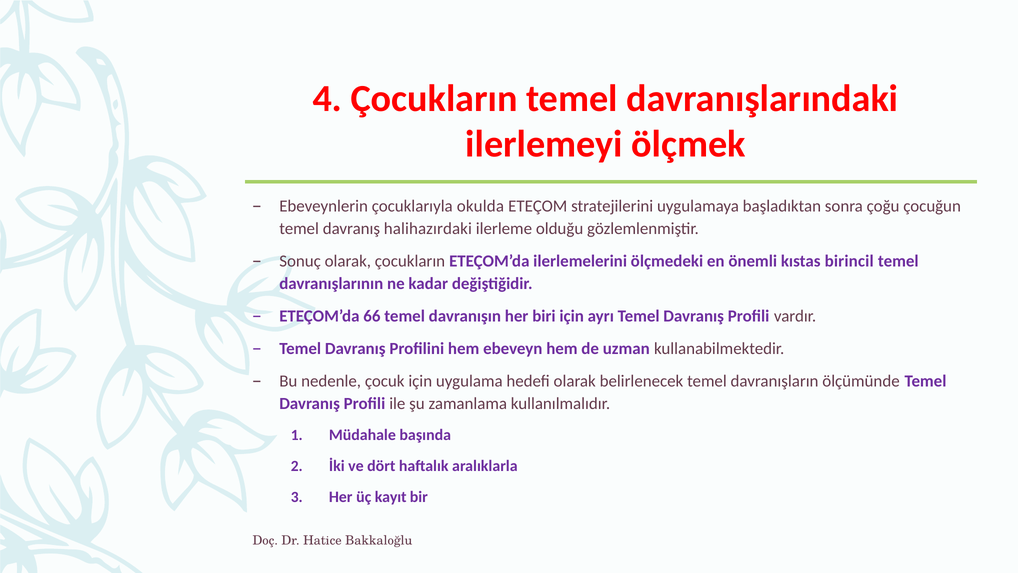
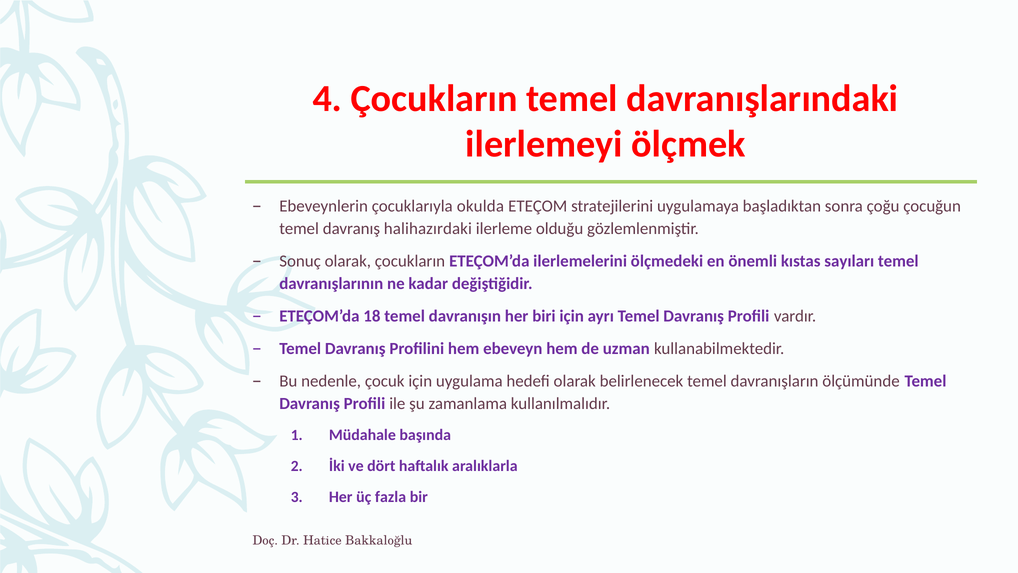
birincil: birincil -> sayıları
66: 66 -> 18
kayıt: kayıt -> fazla
